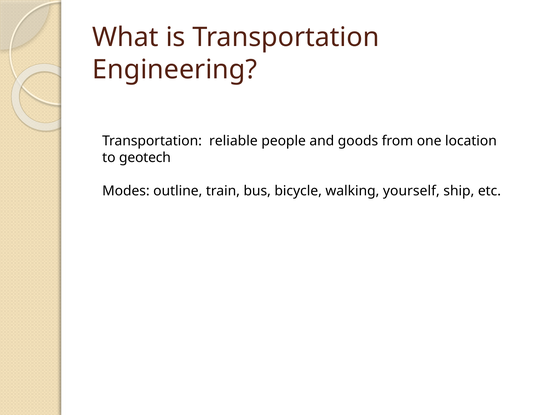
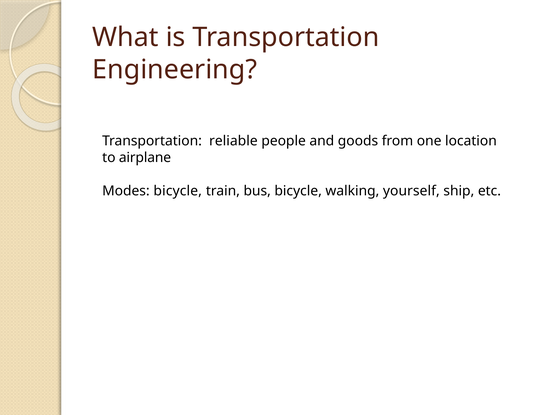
geotech: geotech -> airplane
Modes outline: outline -> bicycle
